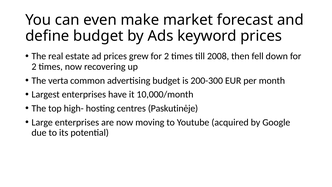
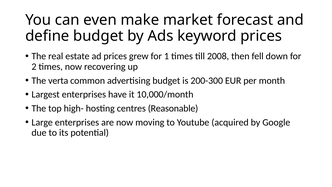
grew for 2: 2 -> 1
Paskutinėje: Paskutinėje -> Reasonable
